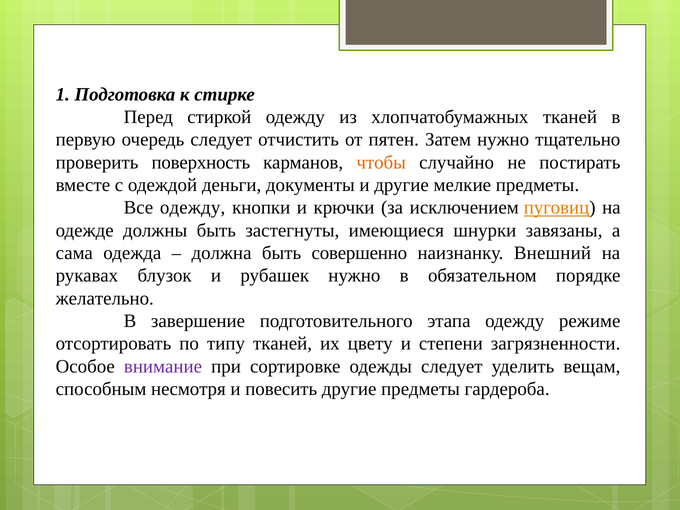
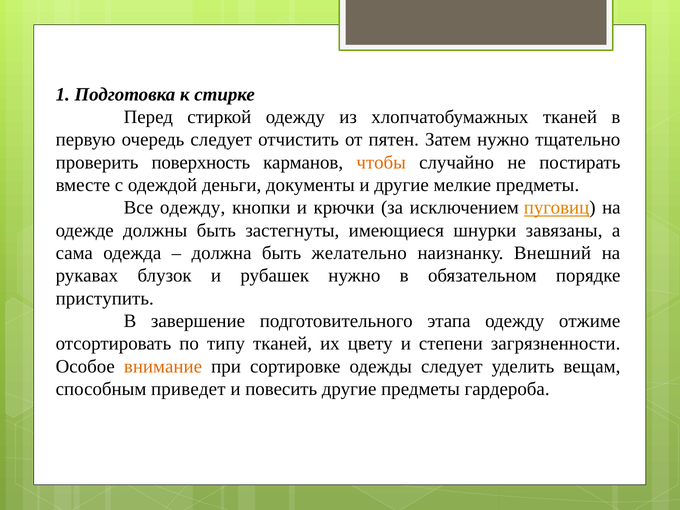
совершенно: совершенно -> желательно
желательно: желательно -> приступить
режиме: режиме -> отжиме
внимание colour: purple -> orange
несмотря: несмотря -> приведет
